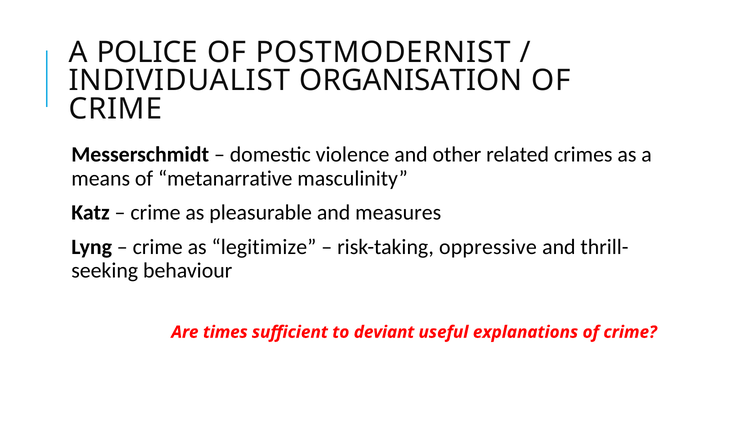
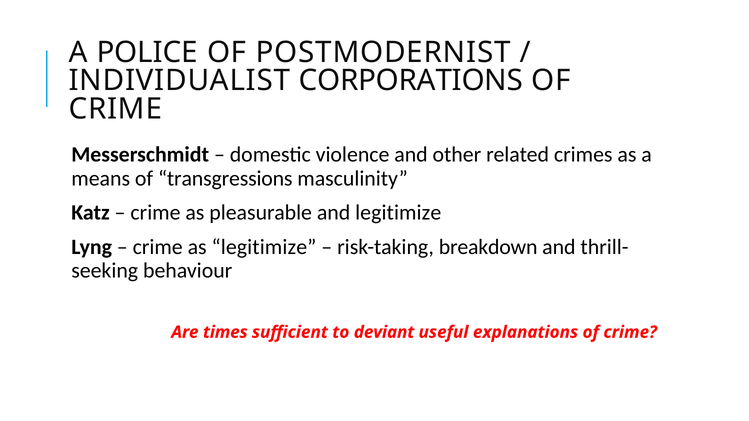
ORGANISATION: ORGANISATION -> CORPORATIONS
metanarrative: metanarrative -> transgressions
and measures: measures -> legitimize
oppressive: oppressive -> breakdown
